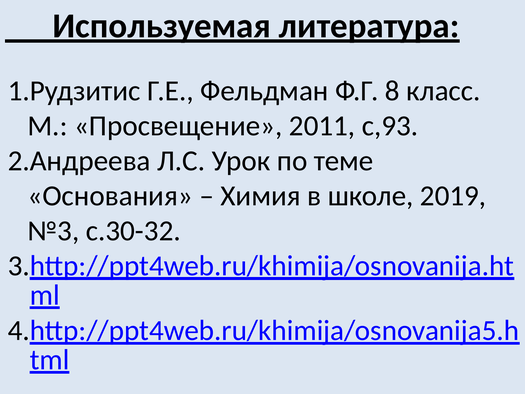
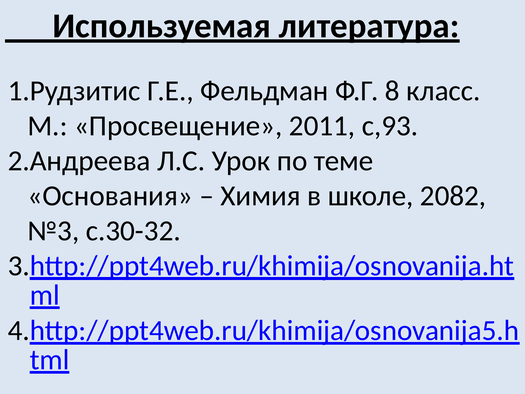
2019: 2019 -> 2082
